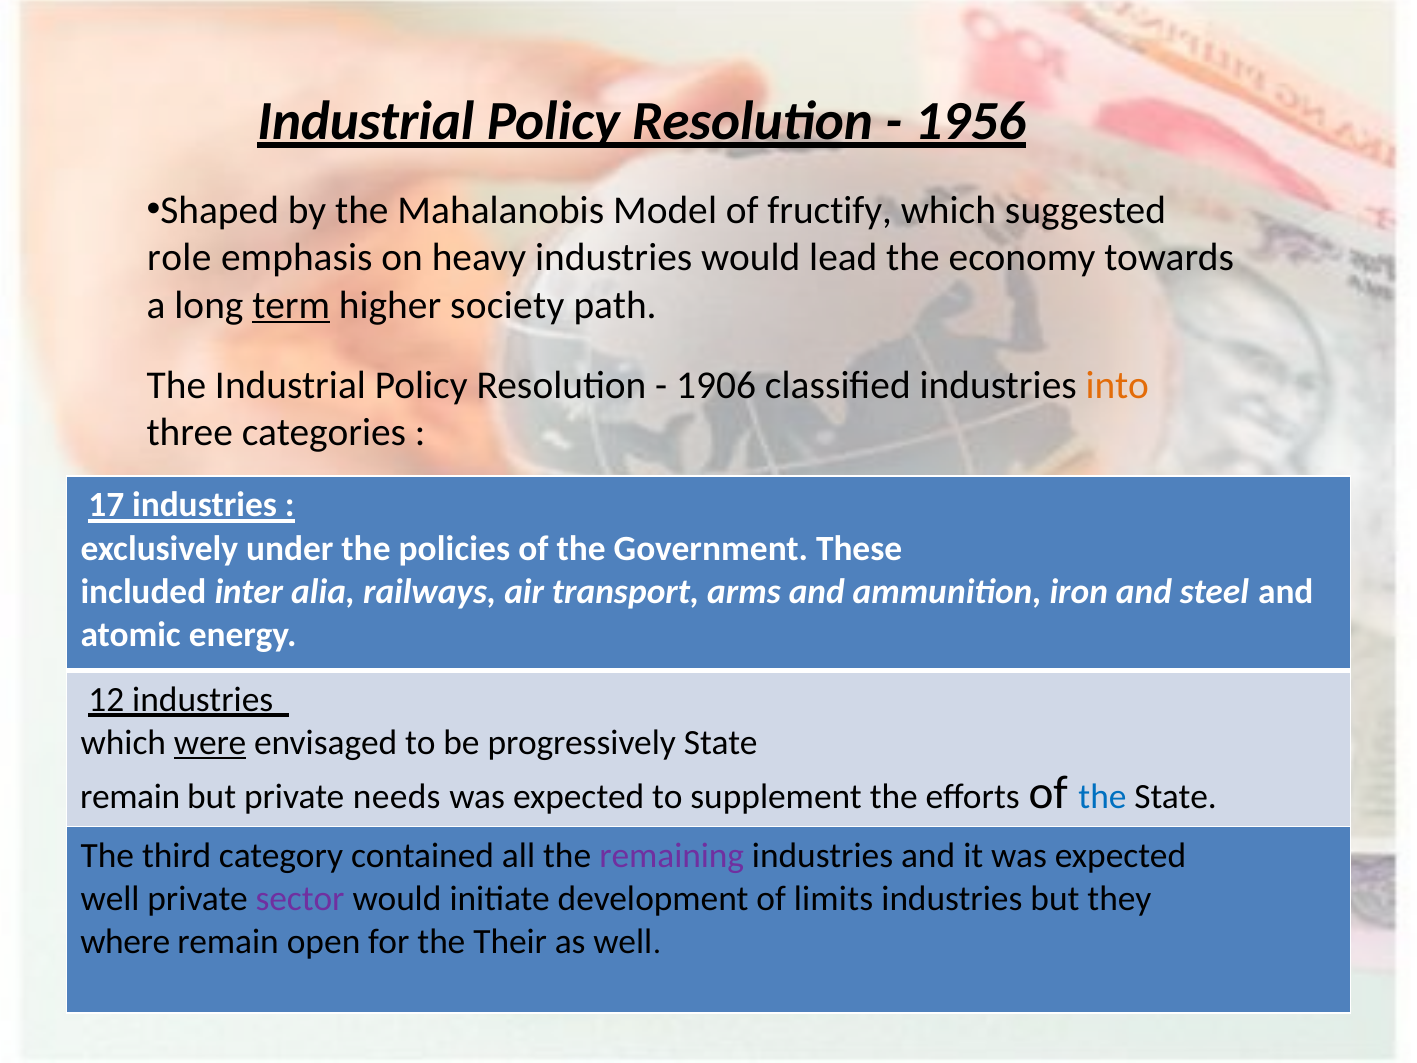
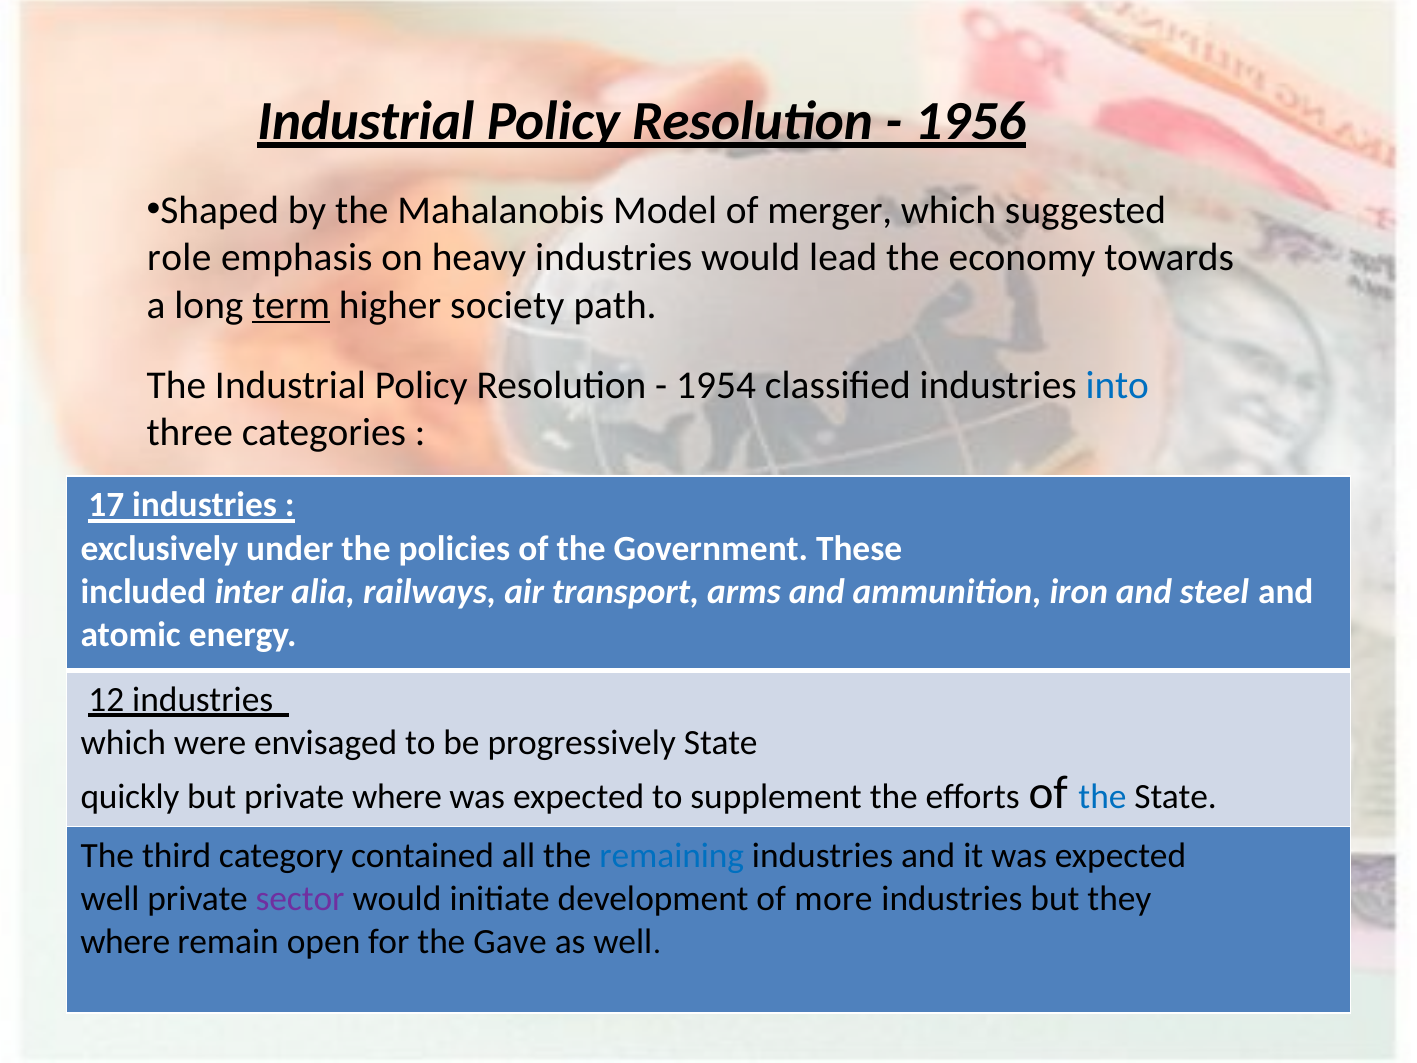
fructify: fructify -> merger
1906: 1906 -> 1954
into colour: orange -> blue
were underline: present -> none
remain at (130, 797): remain -> quickly
private needs: needs -> where
remaining colour: purple -> blue
limits: limits -> more
Their: Their -> Gave
